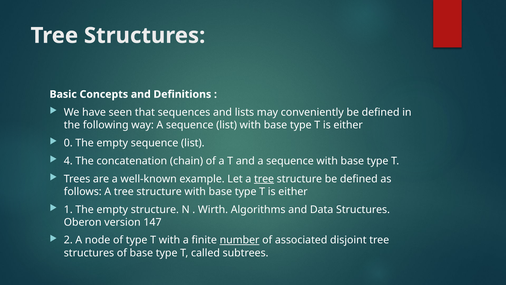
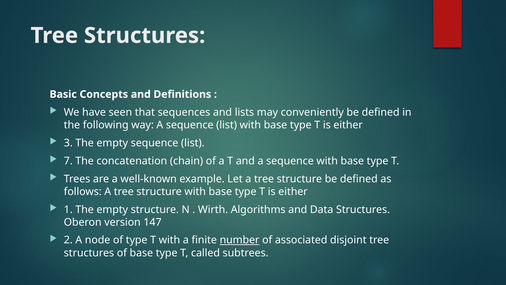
0: 0 -> 3
4: 4 -> 7
tree at (264, 179) underline: present -> none
